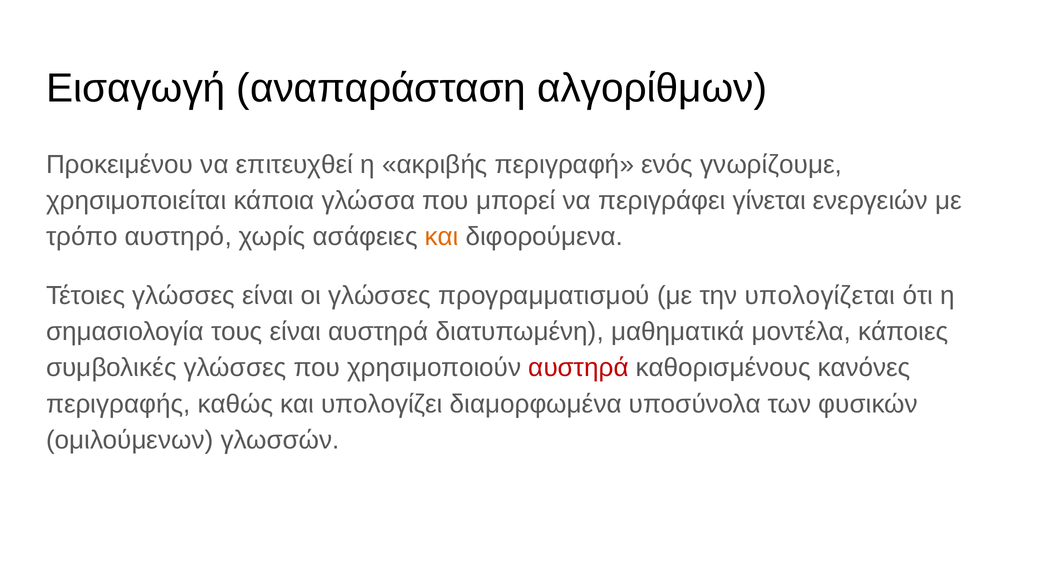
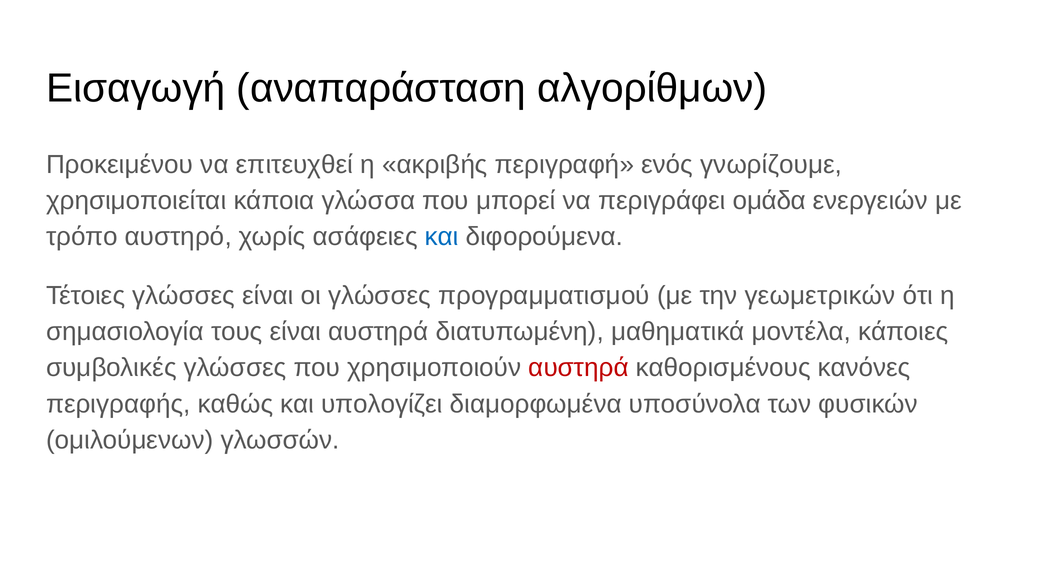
γίνεται: γίνεται -> ομάδα
και at (442, 236) colour: orange -> blue
υπολογίζεται: υπολογίζεται -> γεωμετρικών
